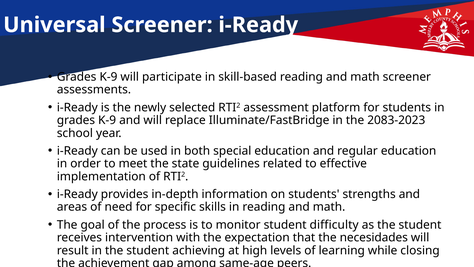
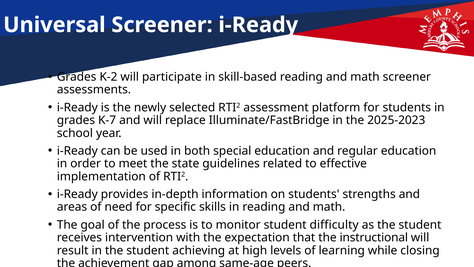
K-9 at (108, 77): K-9 -> K-2
K-9 at (107, 120): K-9 -> K-7
2083-2023: 2083-2023 -> 2025-2023
necesidades: necesidades -> instructional
